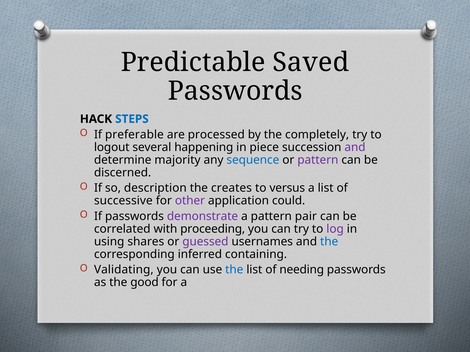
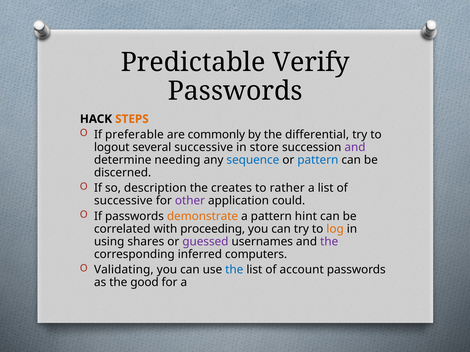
Saved: Saved -> Verify
STEPS colour: blue -> orange
processed: processed -> commonly
completely: completely -> differential
several happening: happening -> successive
piece: piece -> store
majority: majority -> needing
pattern at (318, 160) colour: purple -> blue
versus: versus -> rather
demonstrate colour: purple -> orange
pair: pair -> hint
log colour: purple -> orange
the at (329, 242) colour: blue -> purple
containing: containing -> computers
needing: needing -> account
